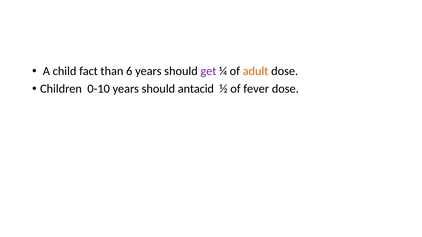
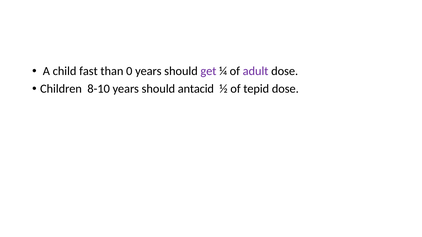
fact: fact -> fast
6: 6 -> 0
adult colour: orange -> purple
0-10: 0-10 -> 8-10
fever: fever -> tepid
